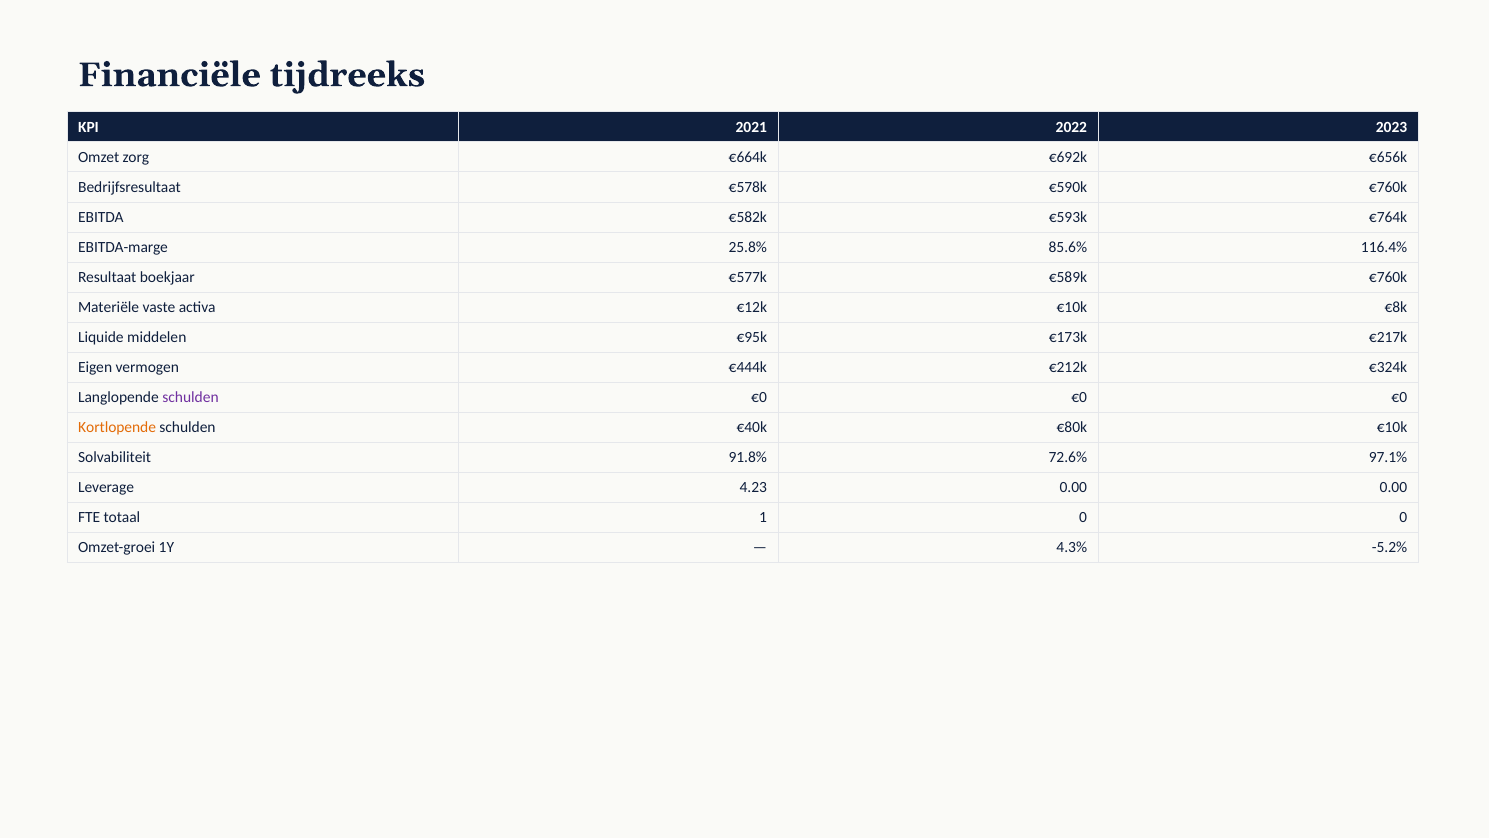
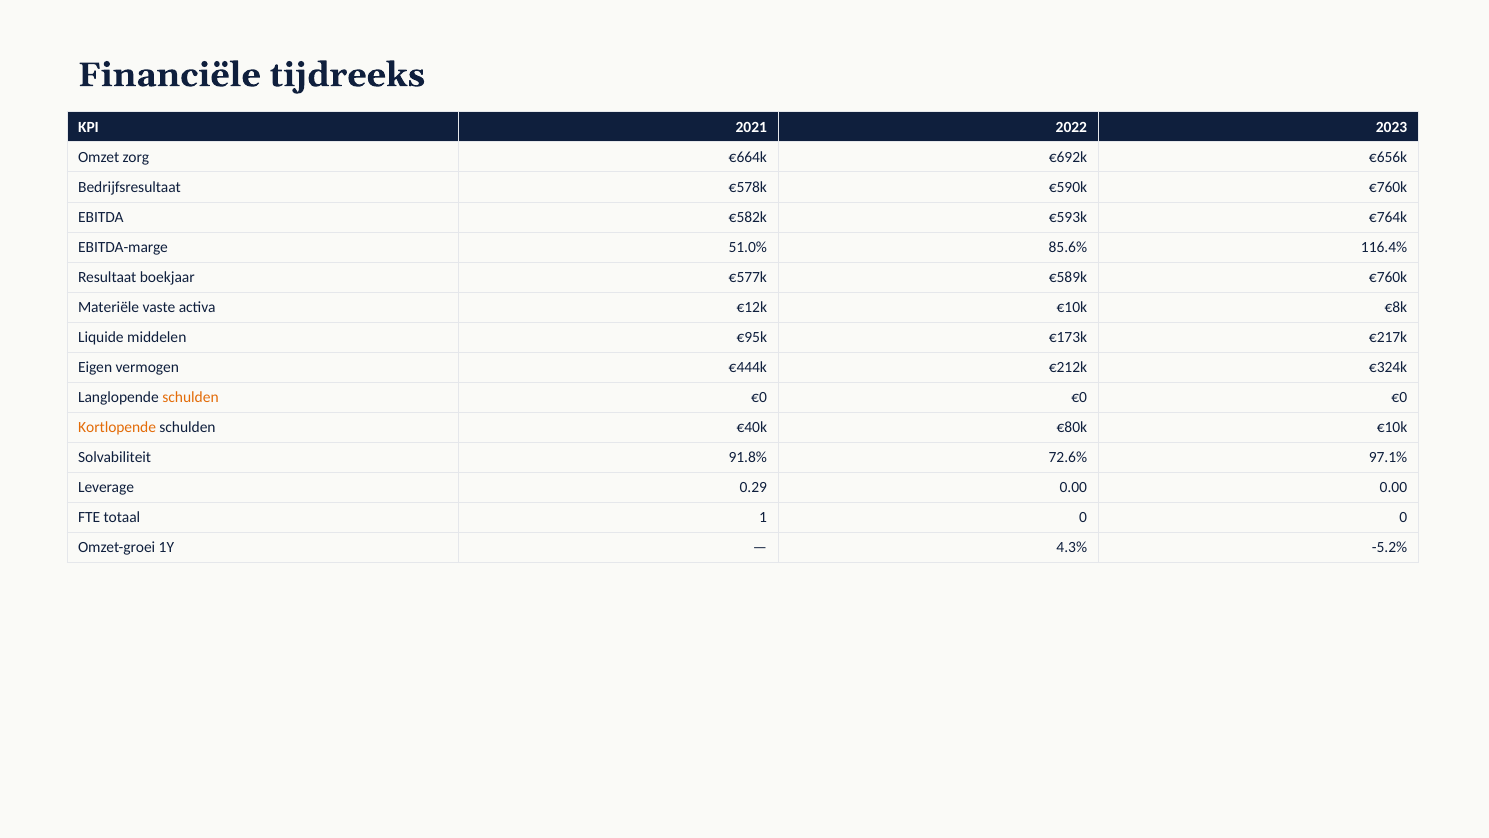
25.8%: 25.8% -> 51.0%
schulden at (190, 397) colour: purple -> orange
4.23: 4.23 -> 0.29
